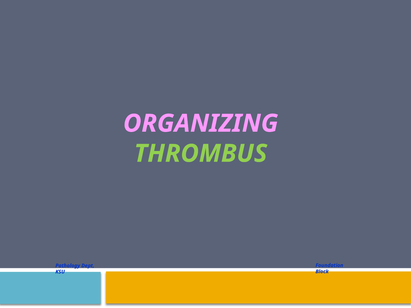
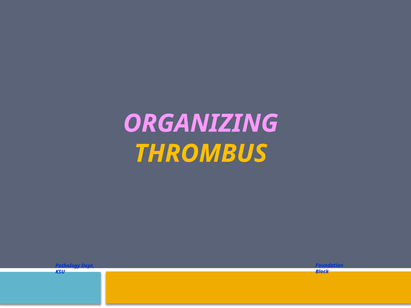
THROMBUS colour: light green -> yellow
